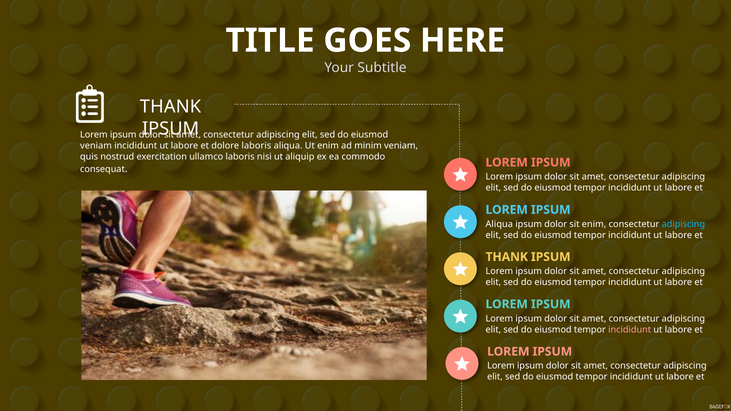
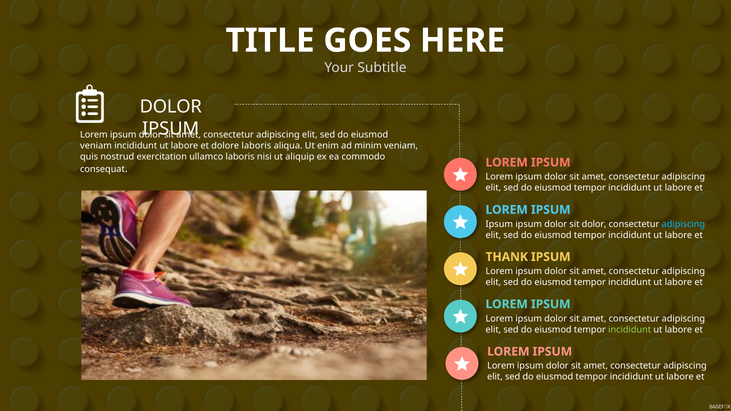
THANK at (171, 107): THANK -> DOLOR
Aliqua at (499, 224): Aliqua -> Ipsum
sit enim: enim -> dolor
incididunt at (630, 330) colour: pink -> light green
